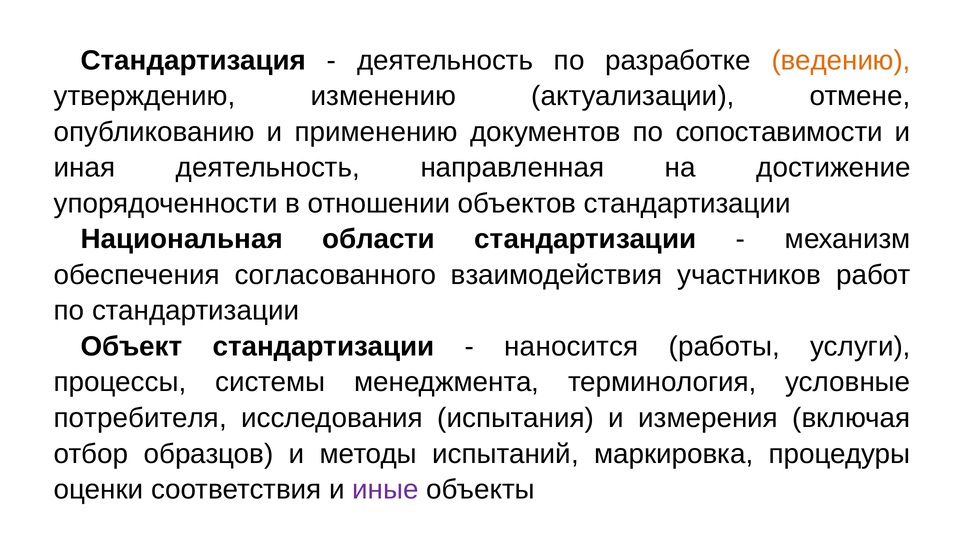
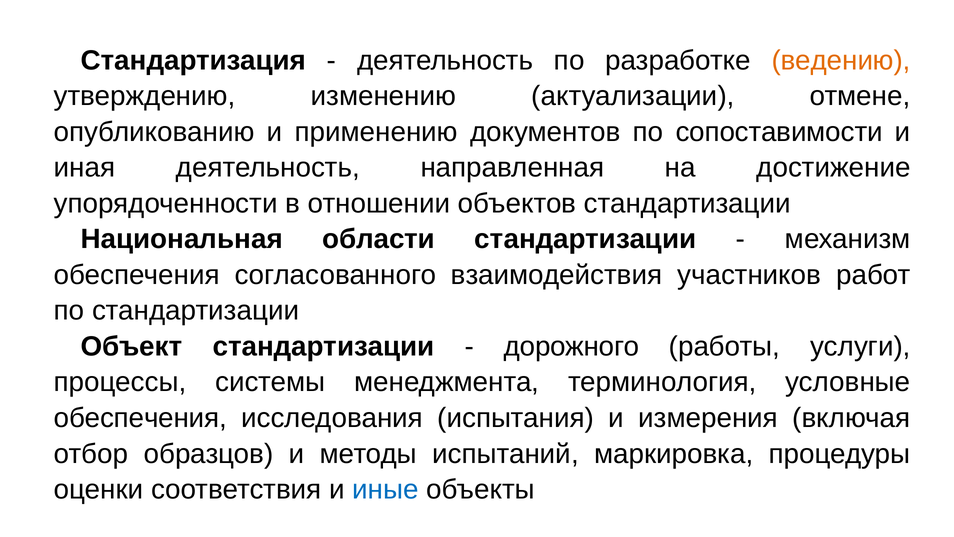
наносится: наносится -> дорожного
потребителя at (140, 418): потребителя -> обеспечения
иные colour: purple -> blue
